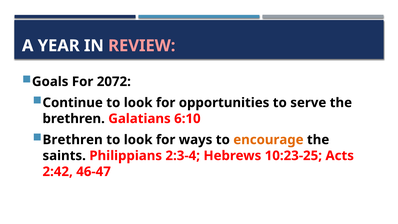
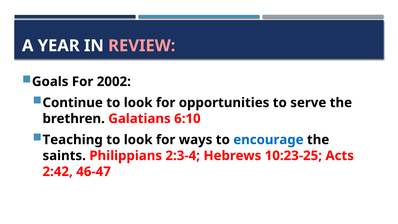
2072: 2072 -> 2002
Brethren at (73, 140): Brethren -> Teaching
encourage colour: orange -> blue
